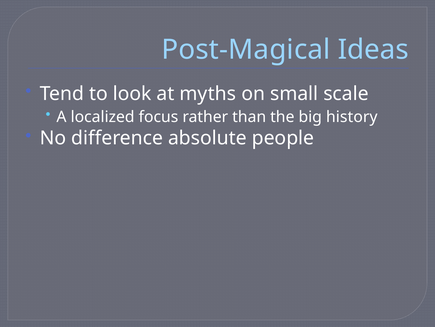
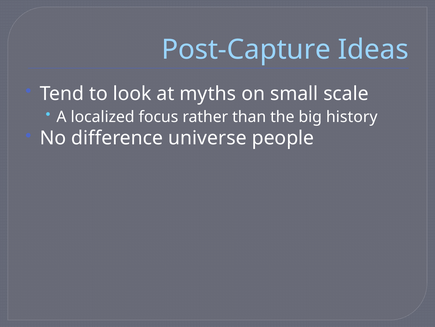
Post-Magical: Post-Magical -> Post-Capture
absolute: absolute -> universe
